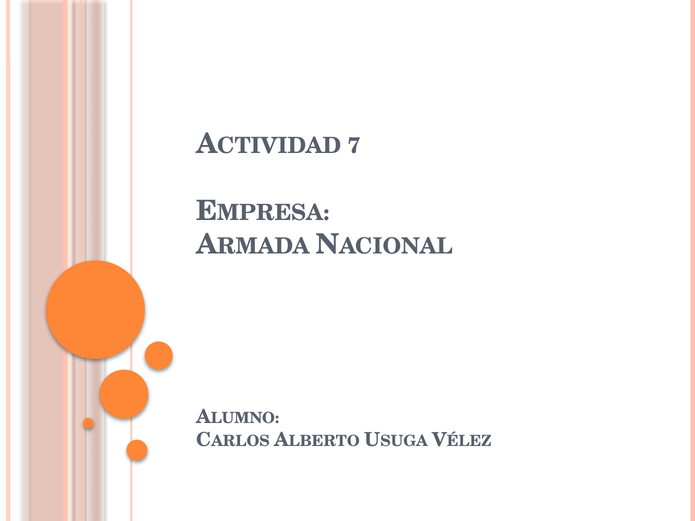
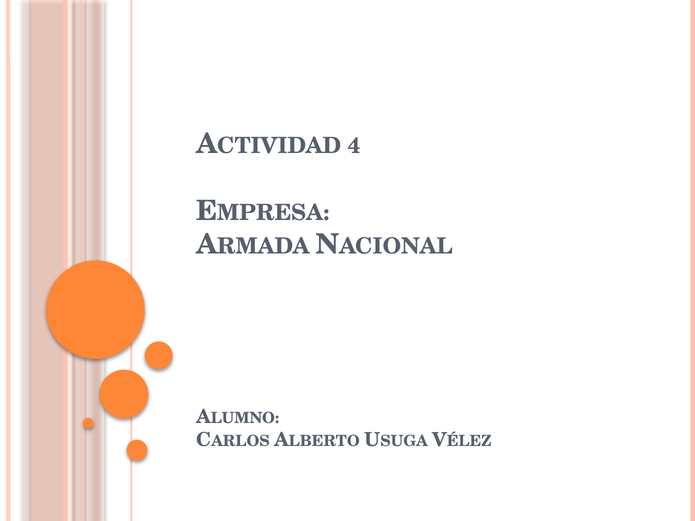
7: 7 -> 4
